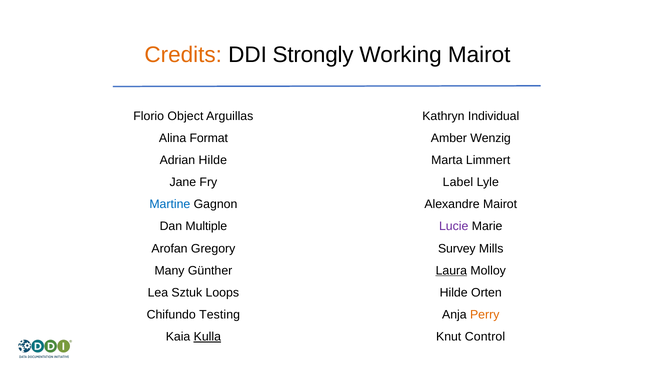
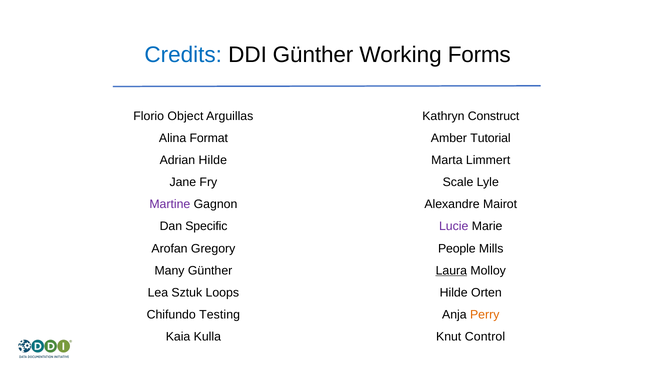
Credits colour: orange -> blue
DDI Strongly: Strongly -> Günther
Working Mairot: Mairot -> Forms
Individual: Individual -> Construct
Wenzig: Wenzig -> Tutorial
Label: Label -> Scale
Martine colour: blue -> purple
Multiple: Multiple -> Specific
Survey: Survey -> People
Kulla underline: present -> none
